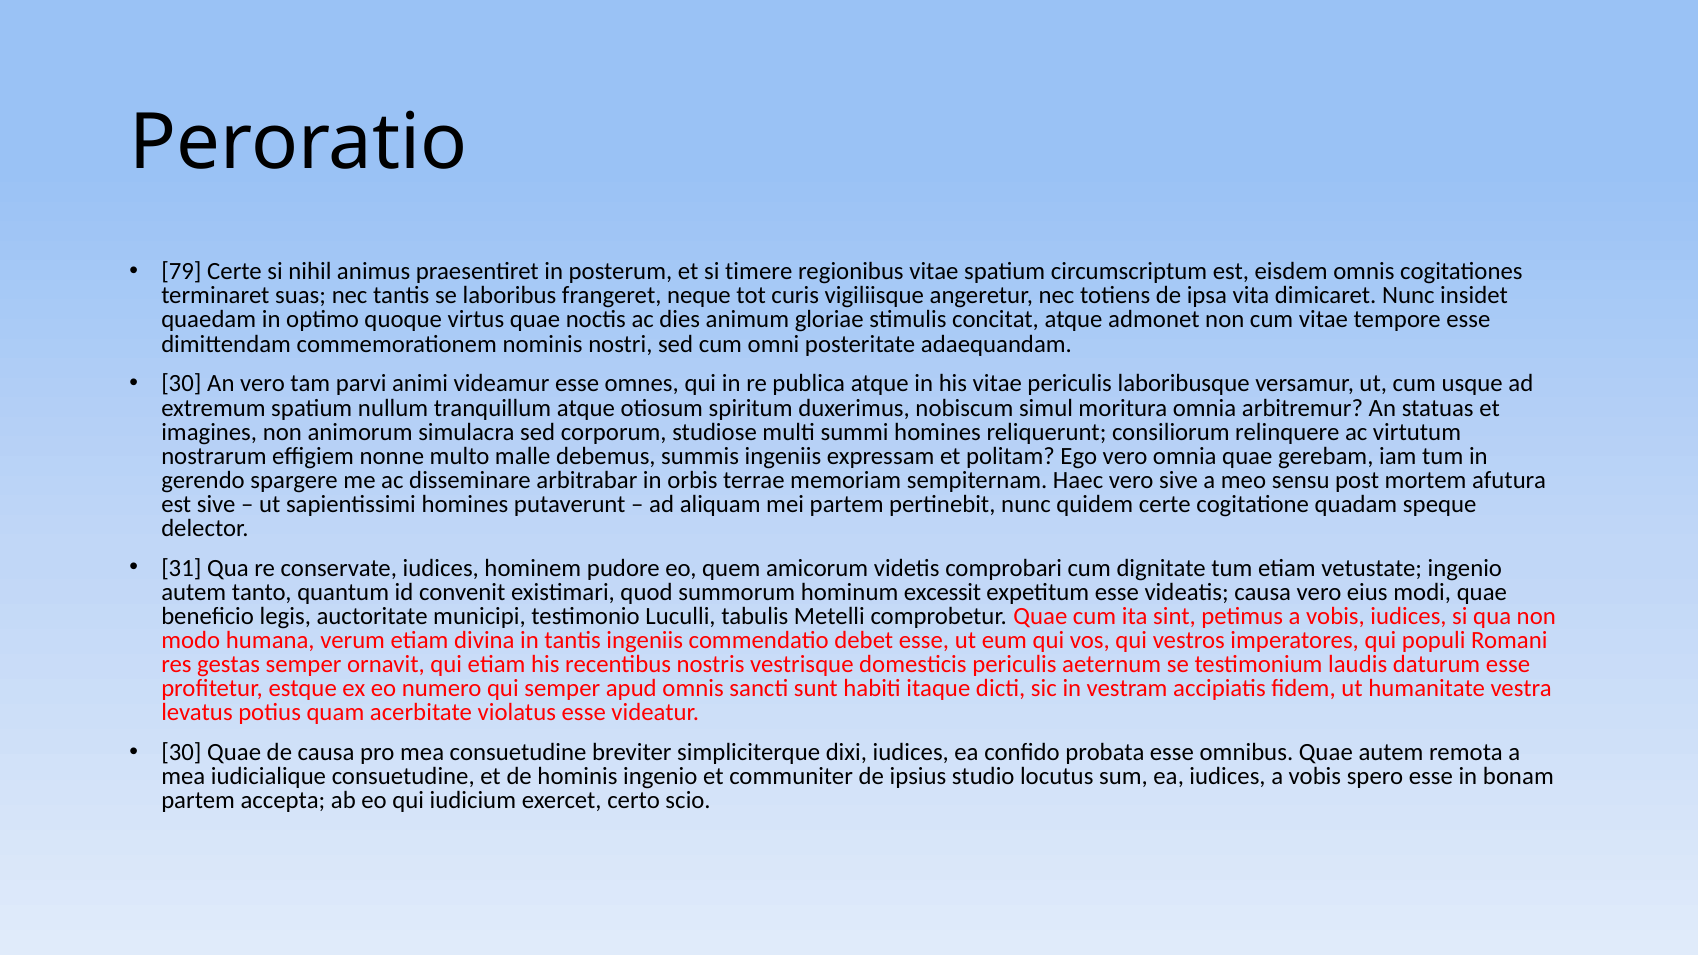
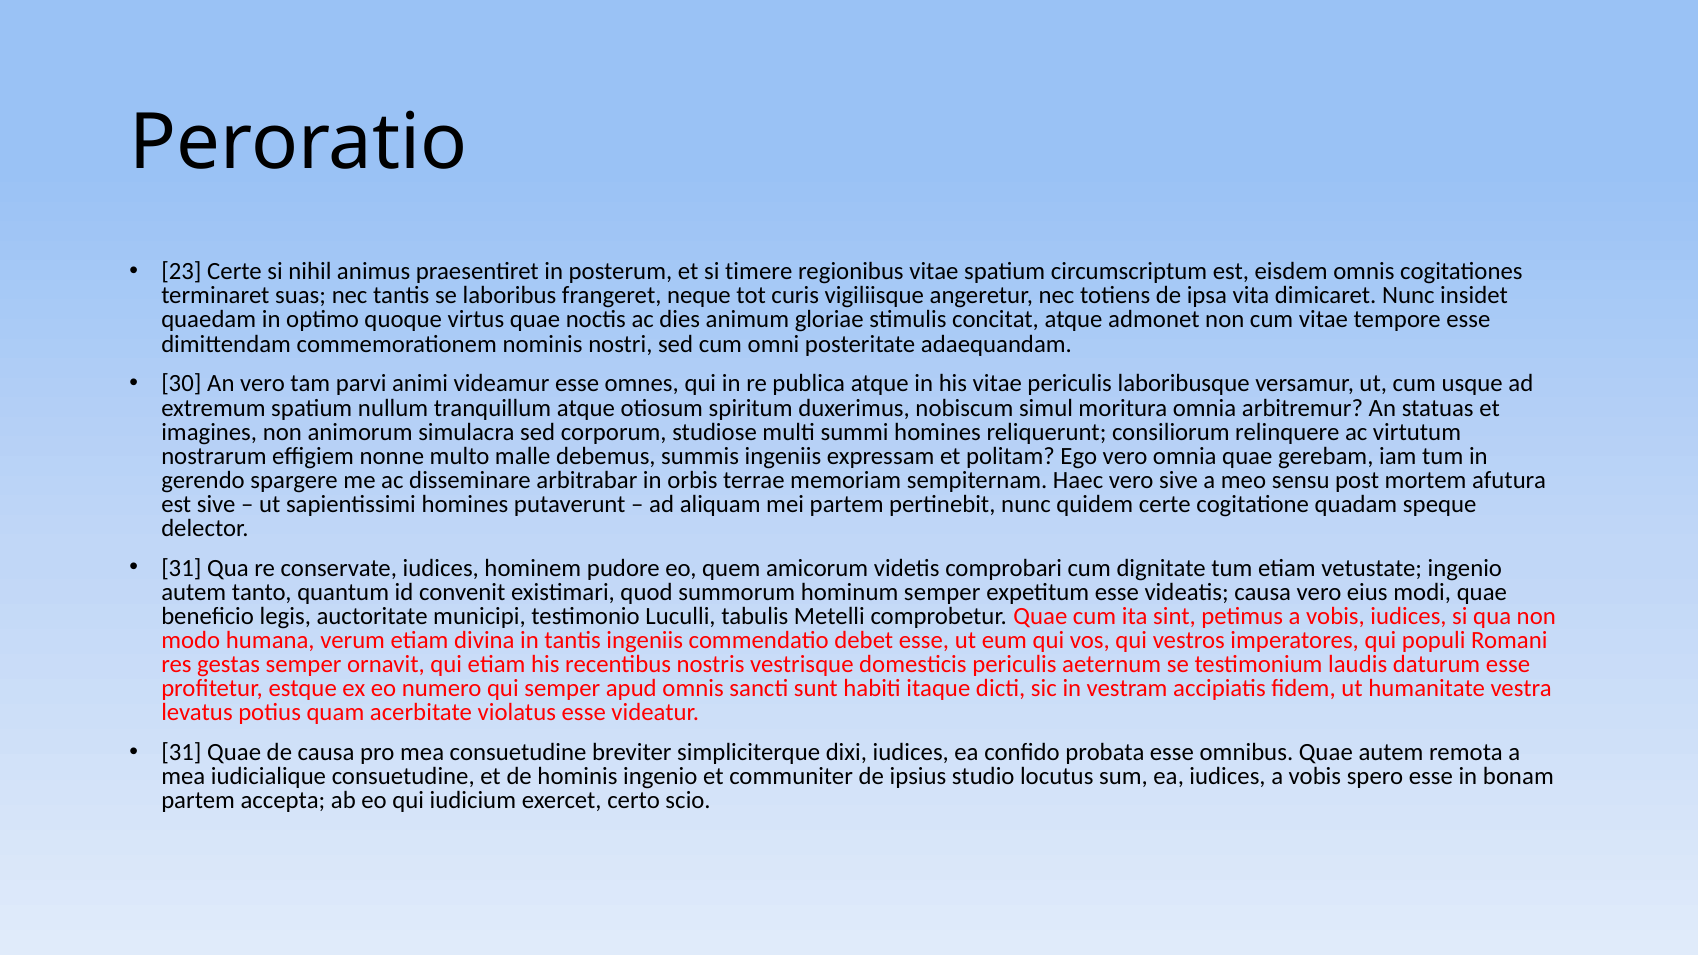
79: 79 -> 23
hominum excessit: excessit -> semper
30 at (181, 753): 30 -> 31
